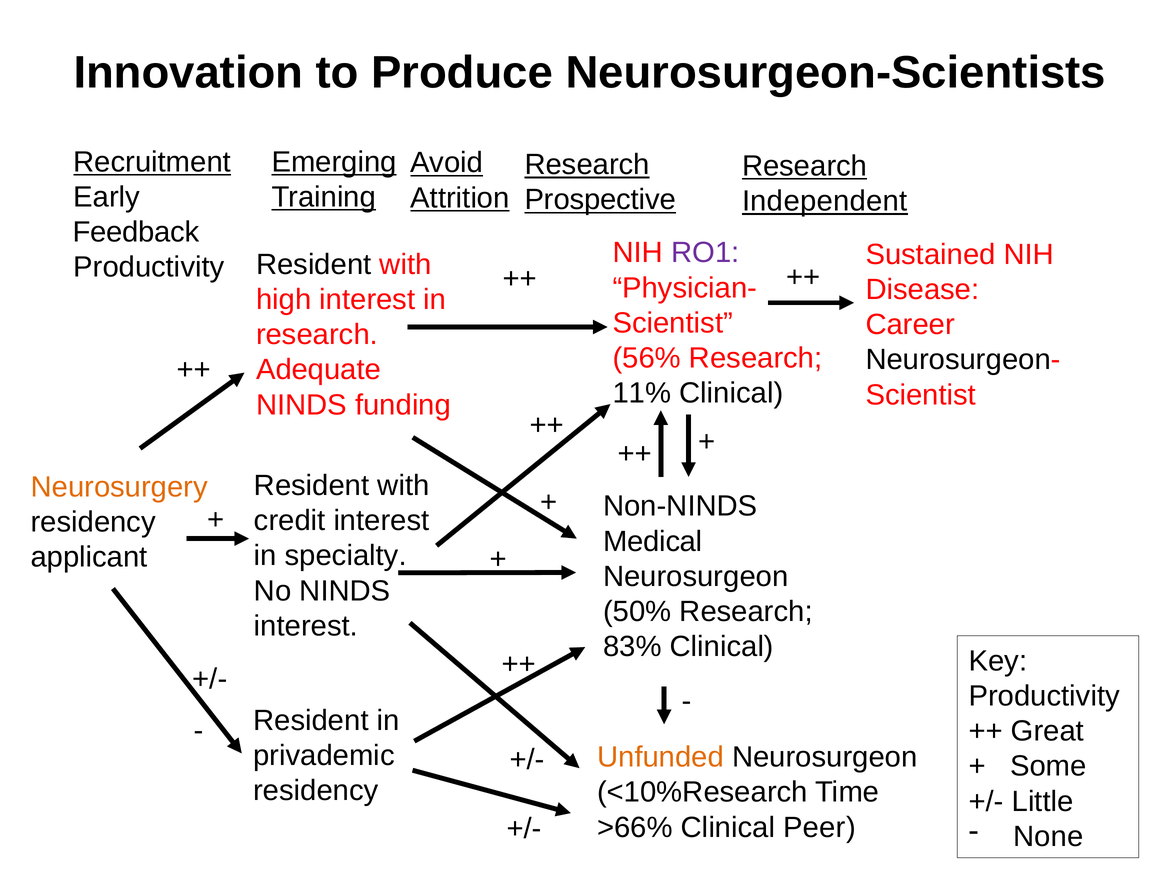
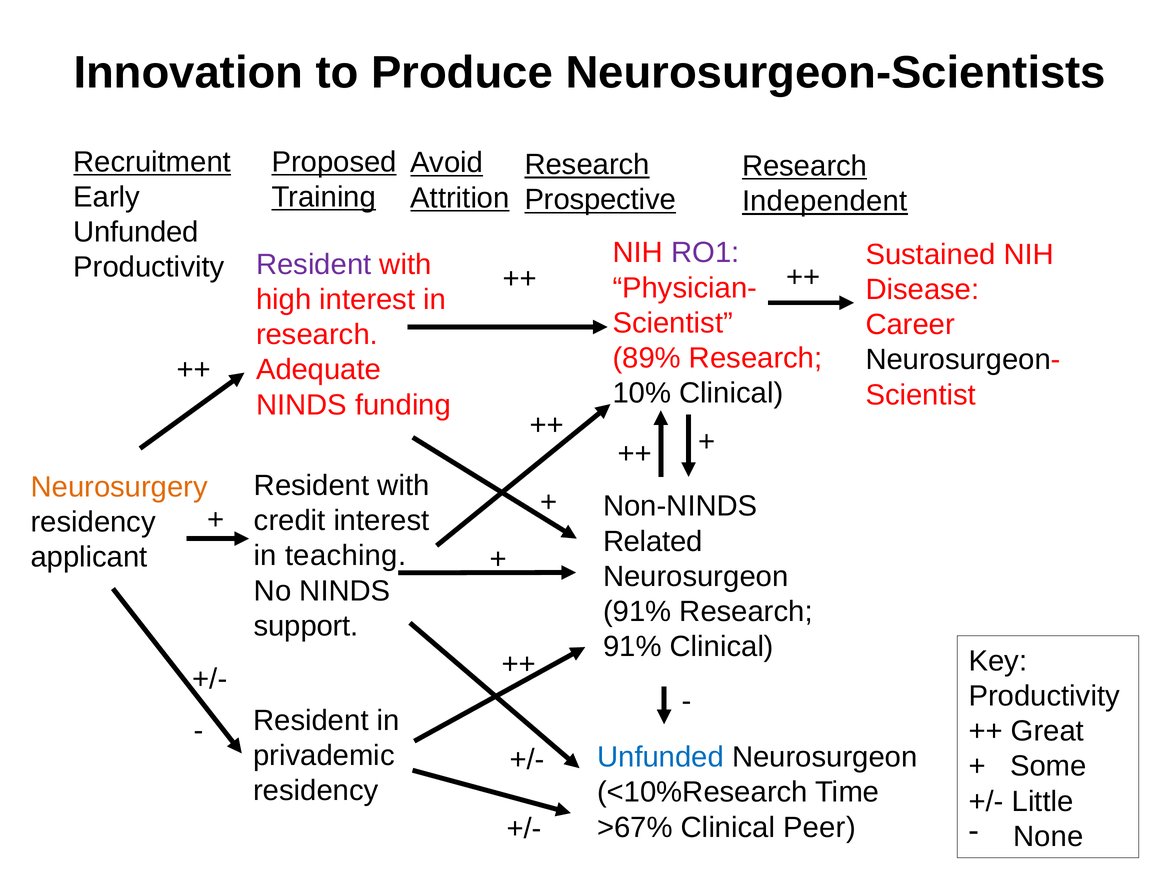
Emerging: Emerging -> Proposed
Feedback at (136, 232): Feedback -> Unfunded
Resident at (314, 264) colour: black -> purple
56%: 56% -> 89%
11%: 11% -> 10%
Medical: Medical -> Related
specialty: specialty -> teaching
50% at (637, 612): 50% -> 91%
interest at (306, 626): interest -> support
83% at (632, 647): 83% -> 91%
Unfunded at (661, 757) colour: orange -> blue
>66%: >66% -> >67%
